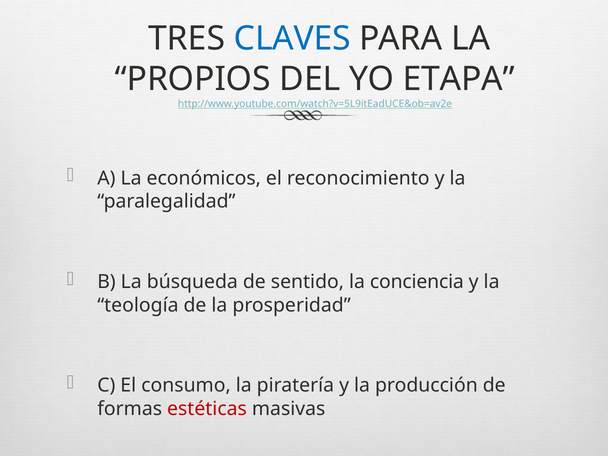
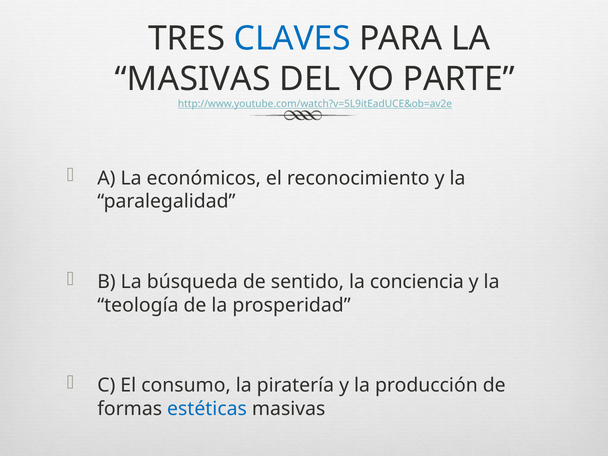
PROPIOS at (193, 79): PROPIOS -> MASIVAS
ETAPA: ETAPA -> PARTE
estéticas colour: red -> blue
